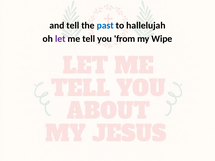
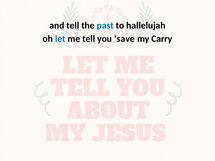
let colour: purple -> blue
from: from -> save
Wipe: Wipe -> Carry
